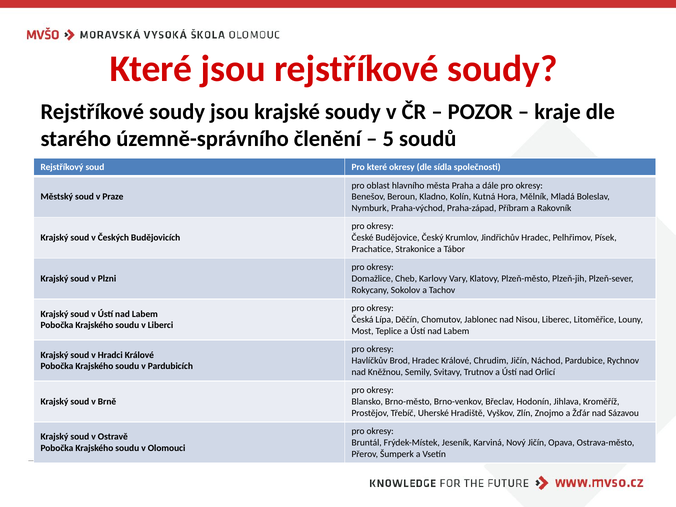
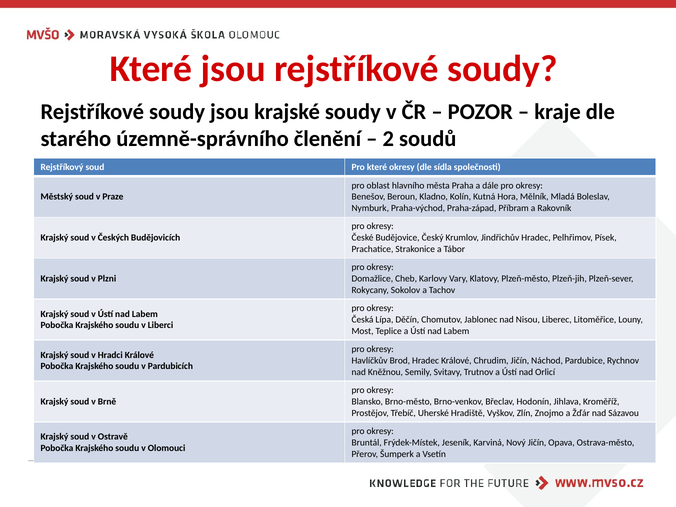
5: 5 -> 2
